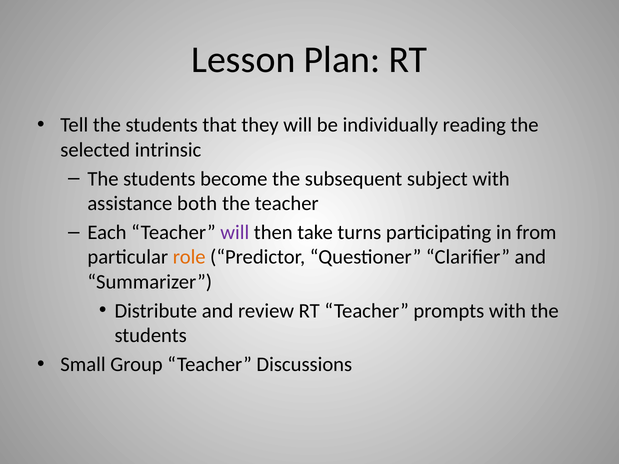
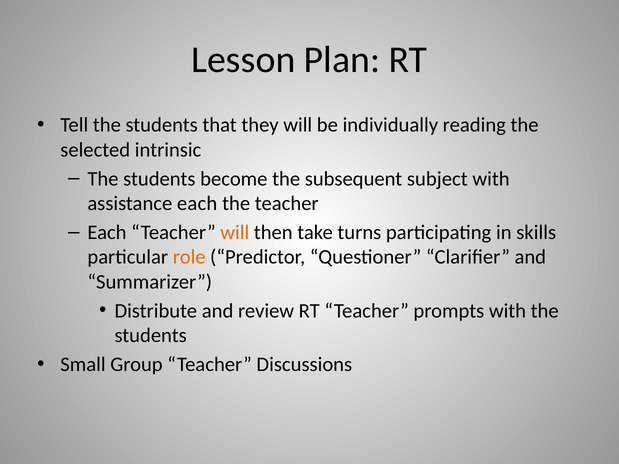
assistance both: both -> each
will at (235, 233) colour: purple -> orange
from: from -> skills
